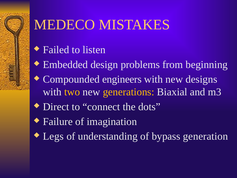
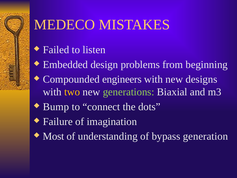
generations colour: yellow -> light green
Direct: Direct -> Bump
Legs: Legs -> Most
